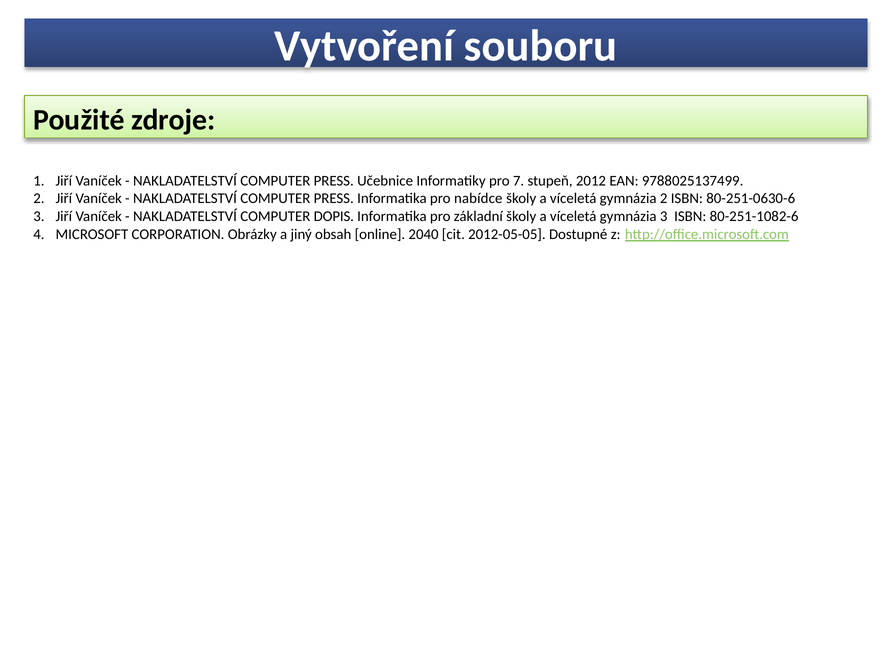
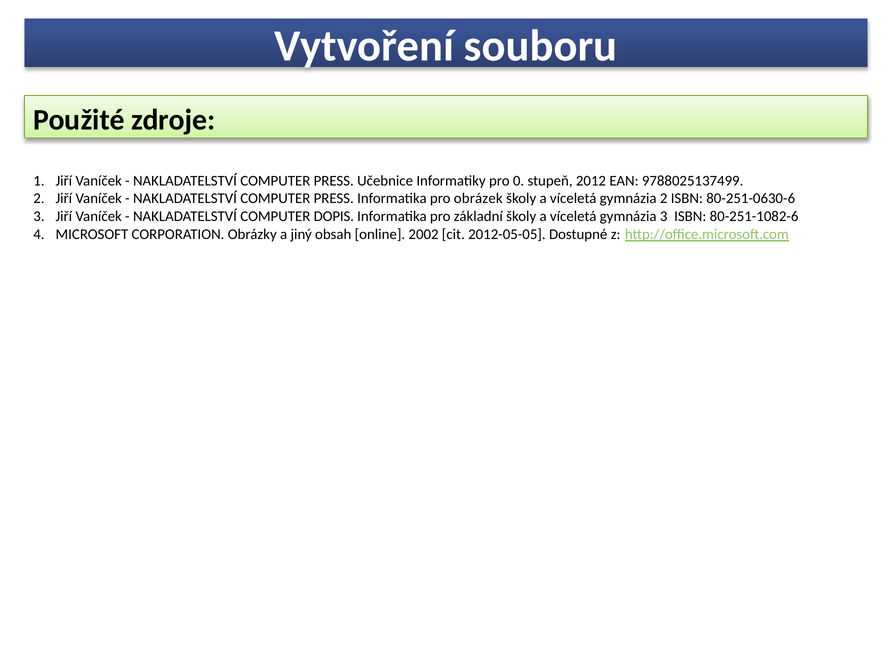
7: 7 -> 0
nabídce: nabídce -> obrázek
2040: 2040 -> 2002
